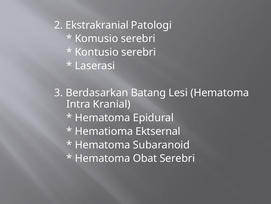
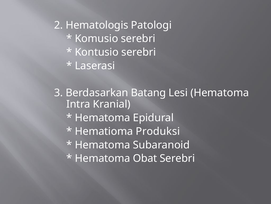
Ekstrakranial: Ekstrakranial -> Hematologis
Ektsernal: Ektsernal -> Produksi
